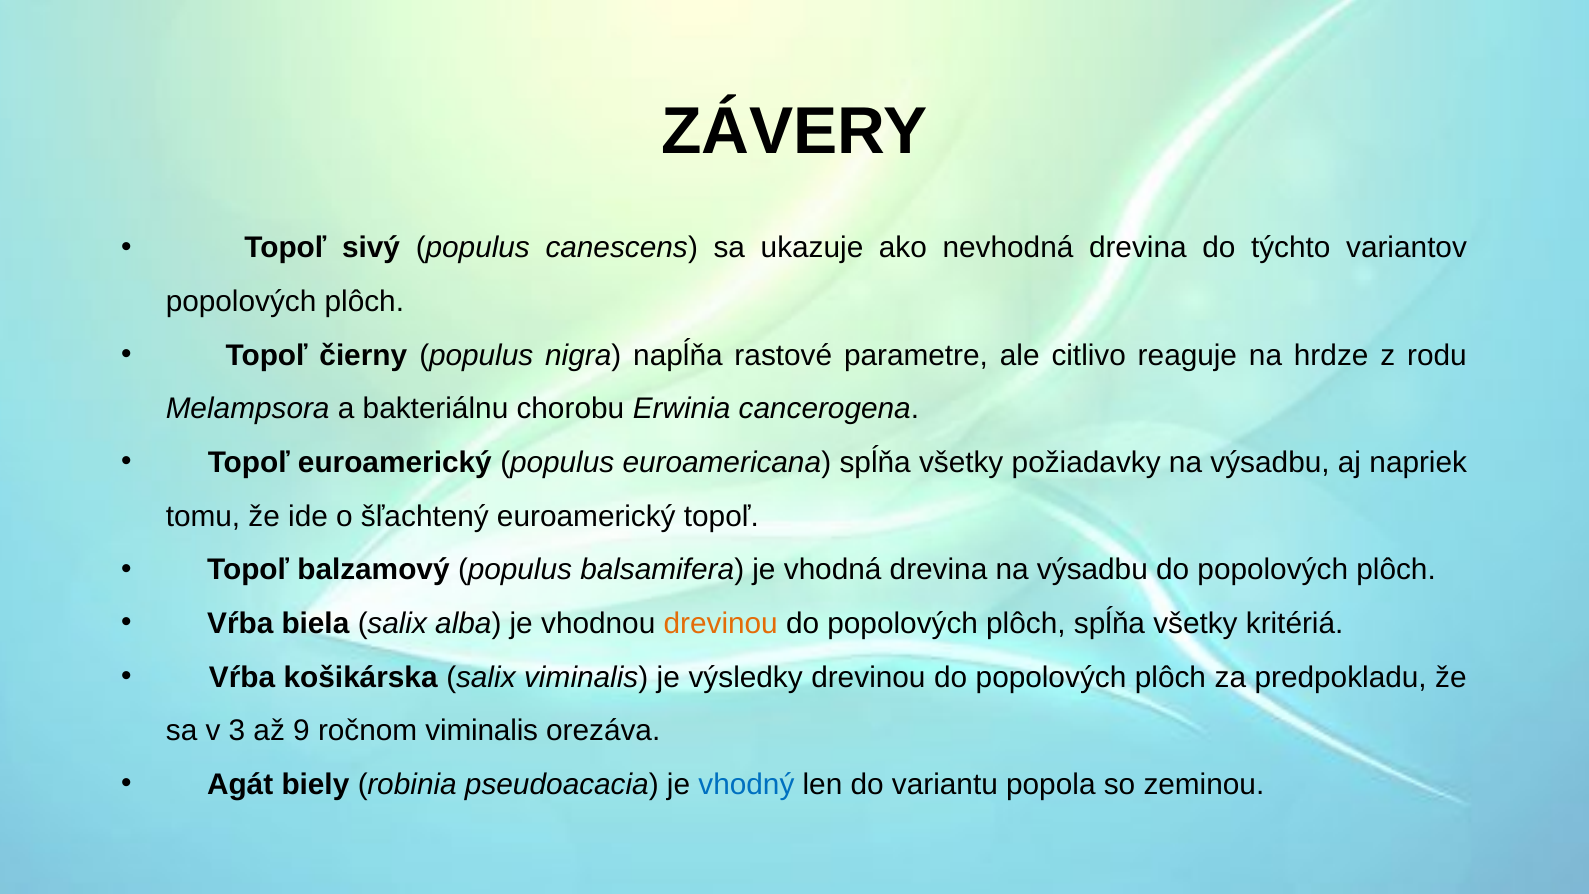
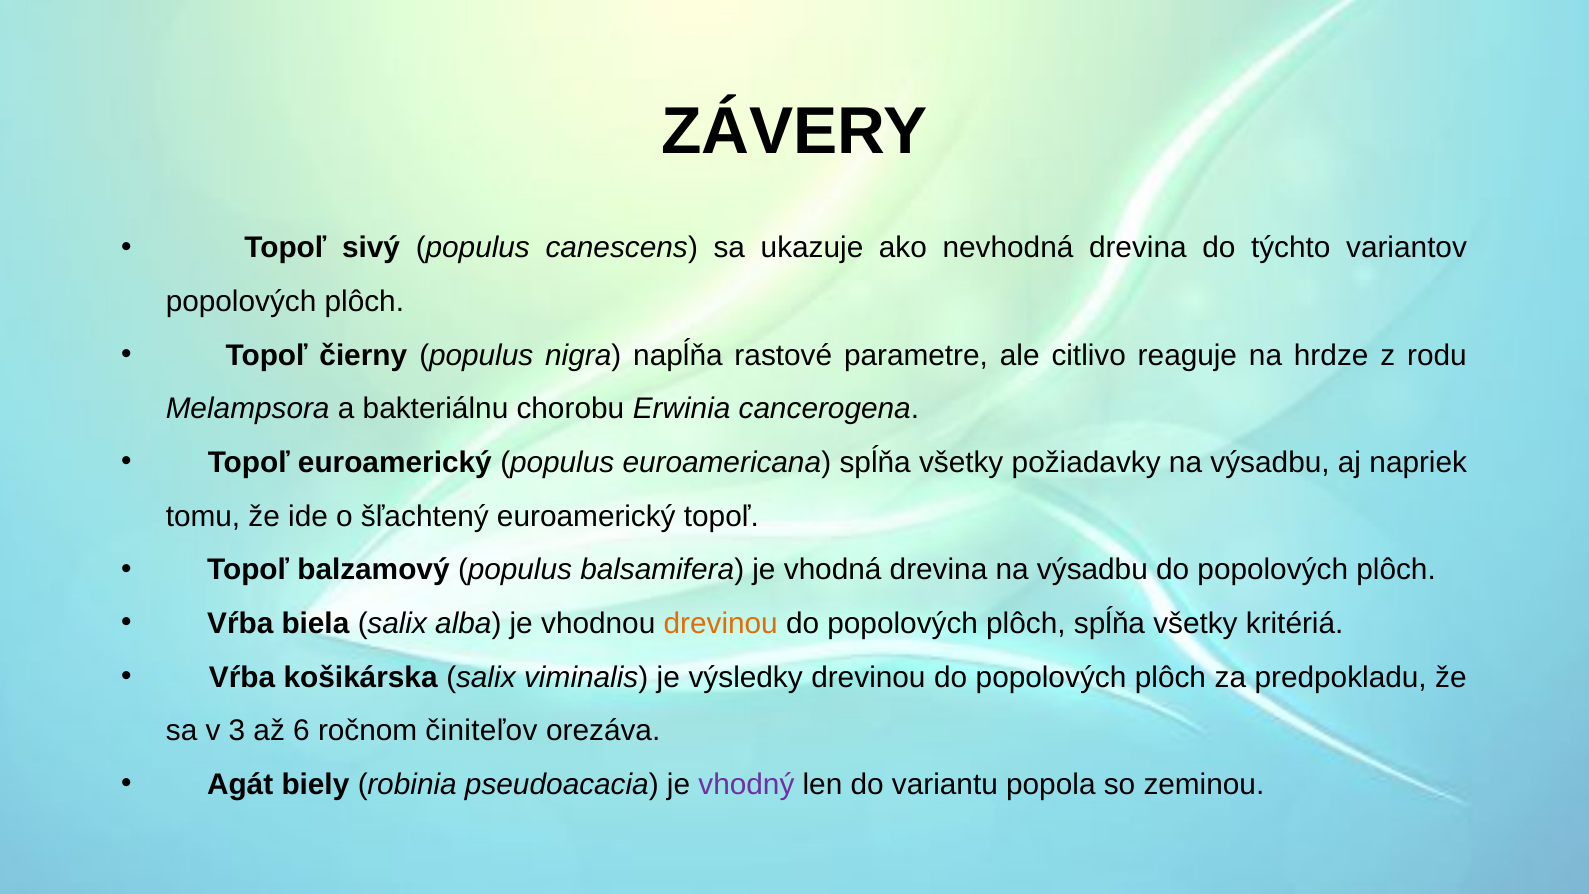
9: 9 -> 6
ročnom viminalis: viminalis -> činiteľov
vhodný colour: blue -> purple
